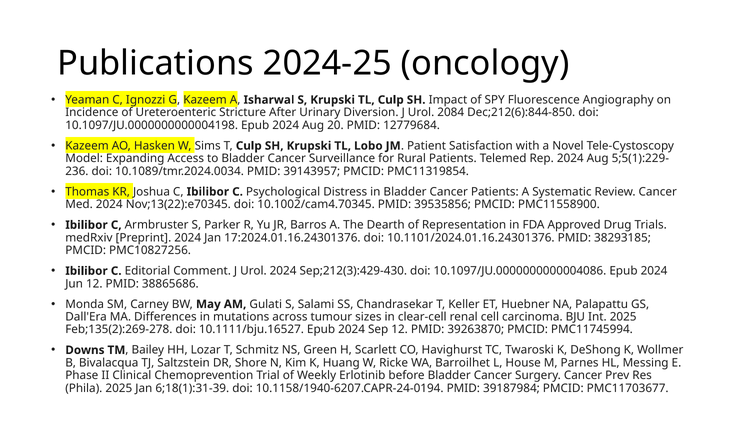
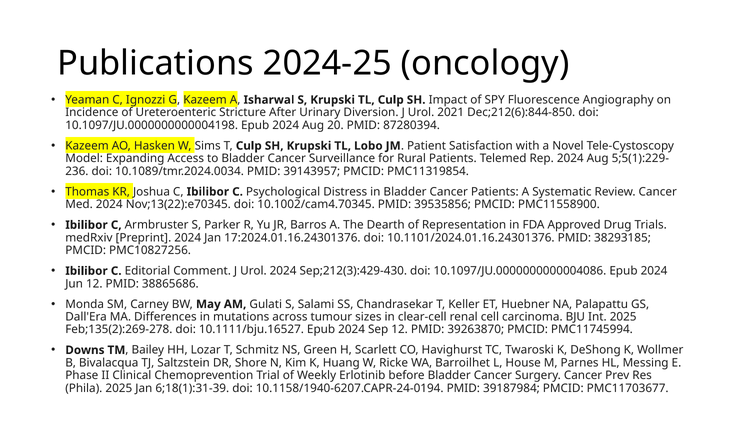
2084: 2084 -> 2021
12779684: 12779684 -> 87280394
